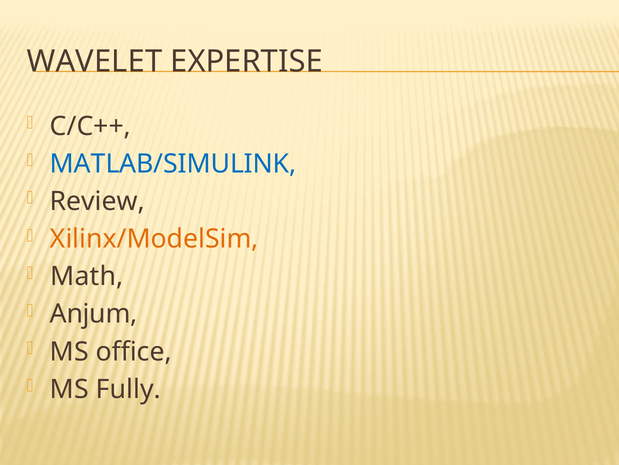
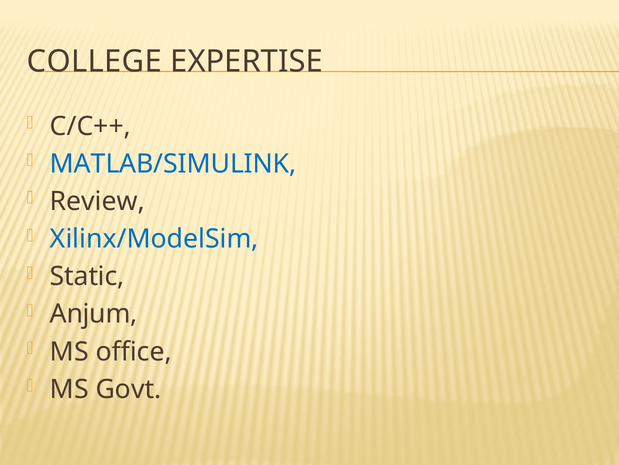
WAVELET: WAVELET -> COLLEGE
Xilinx/ModelSim colour: orange -> blue
Math: Math -> Static
Fully: Fully -> Govt
